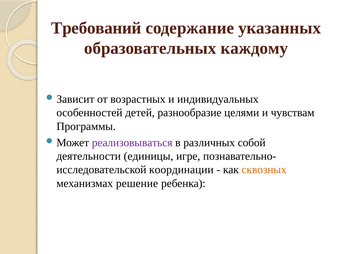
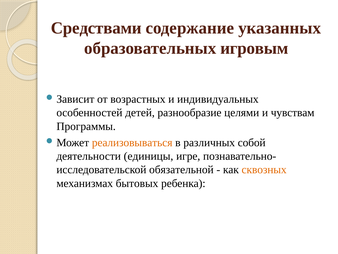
Требований: Требований -> Средствами
каждому: каждому -> игровым
реализовываться colour: purple -> orange
координации: координации -> обязательной
решение: решение -> бытовых
